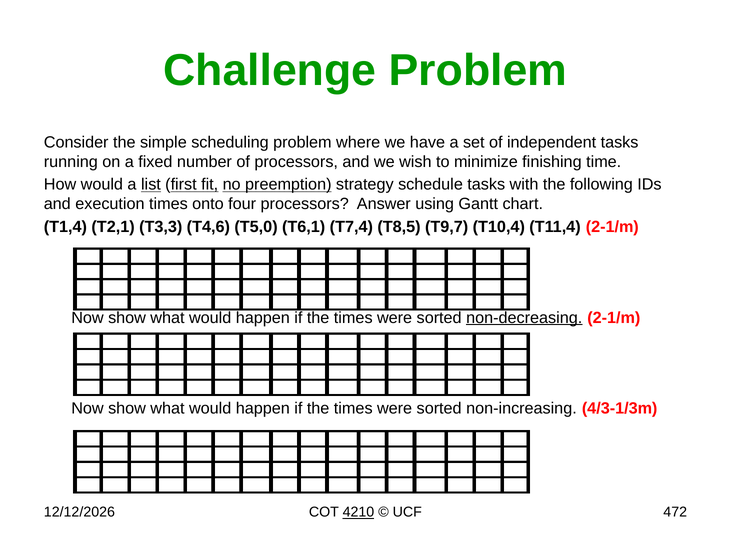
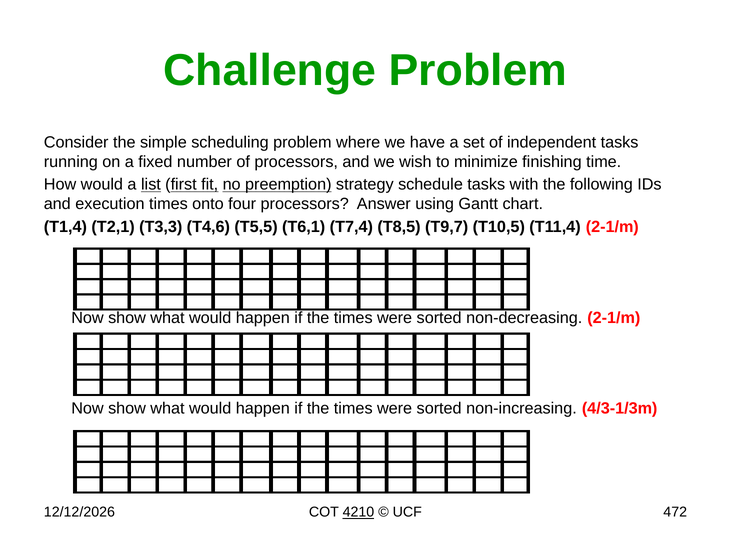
T5,0: T5,0 -> T5,5
T10,4: T10,4 -> T10,5
non-decreasing underline: present -> none
